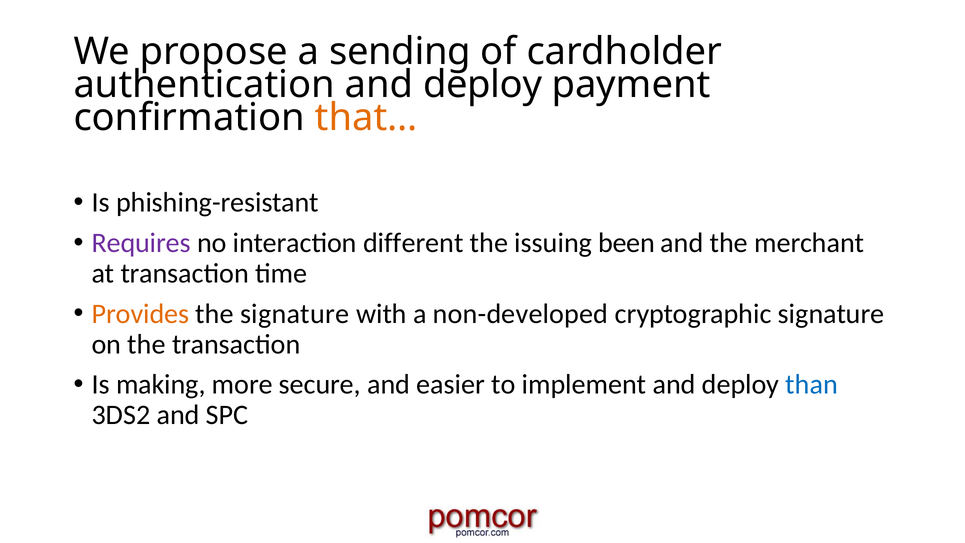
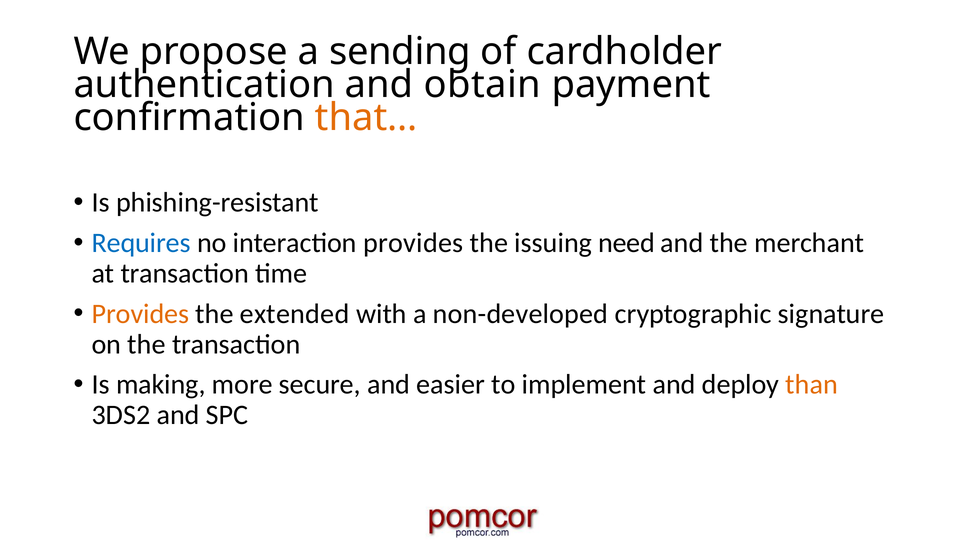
authentication and deploy: deploy -> obtain
Requires colour: purple -> blue
interaction different: different -> provides
been: been -> need
the signature: signature -> extended
than colour: blue -> orange
